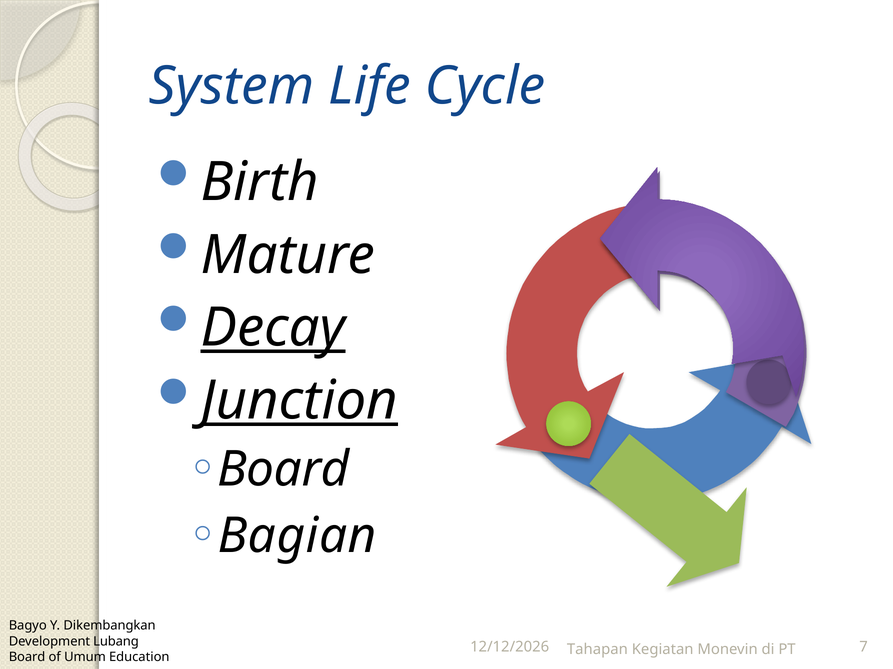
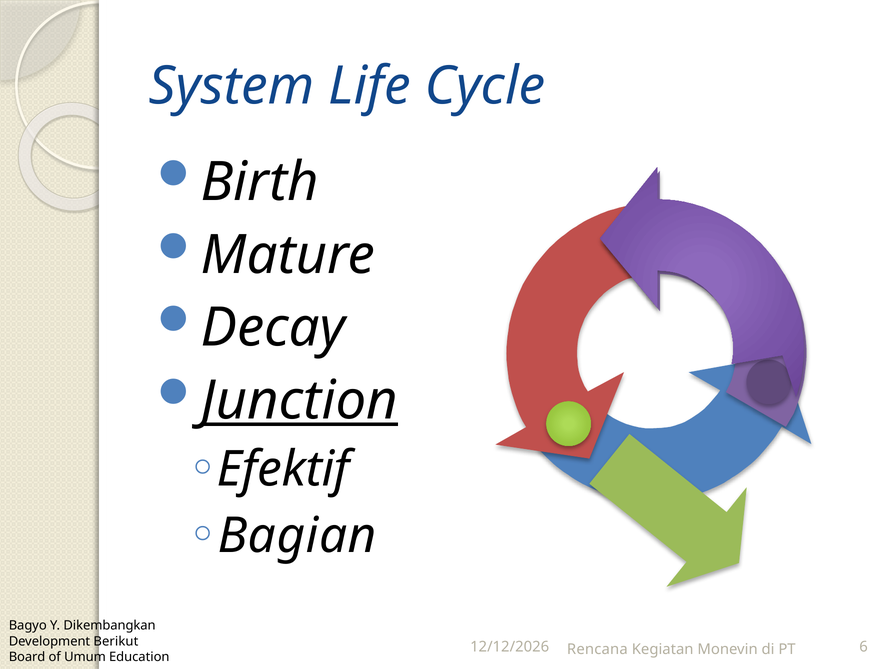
Decay underline: present -> none
Board at (283, 470): Board -> Efektif
Lubang: Lubang -> Berikut
Tahapan: Tahapan -> Rencana
7: 7 -> 6
